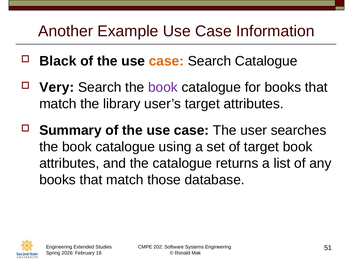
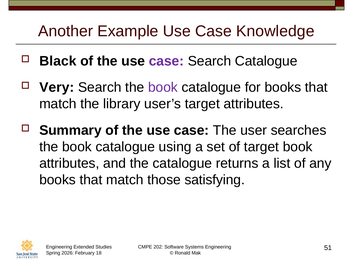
Information: Information -> Knowledge
case at (166, 61) colour: orange -> purple
database: database -> satisfying
